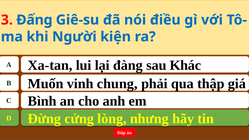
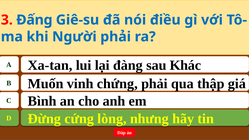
Người kiện: kiện -> phải
chung: chung -> chứng
